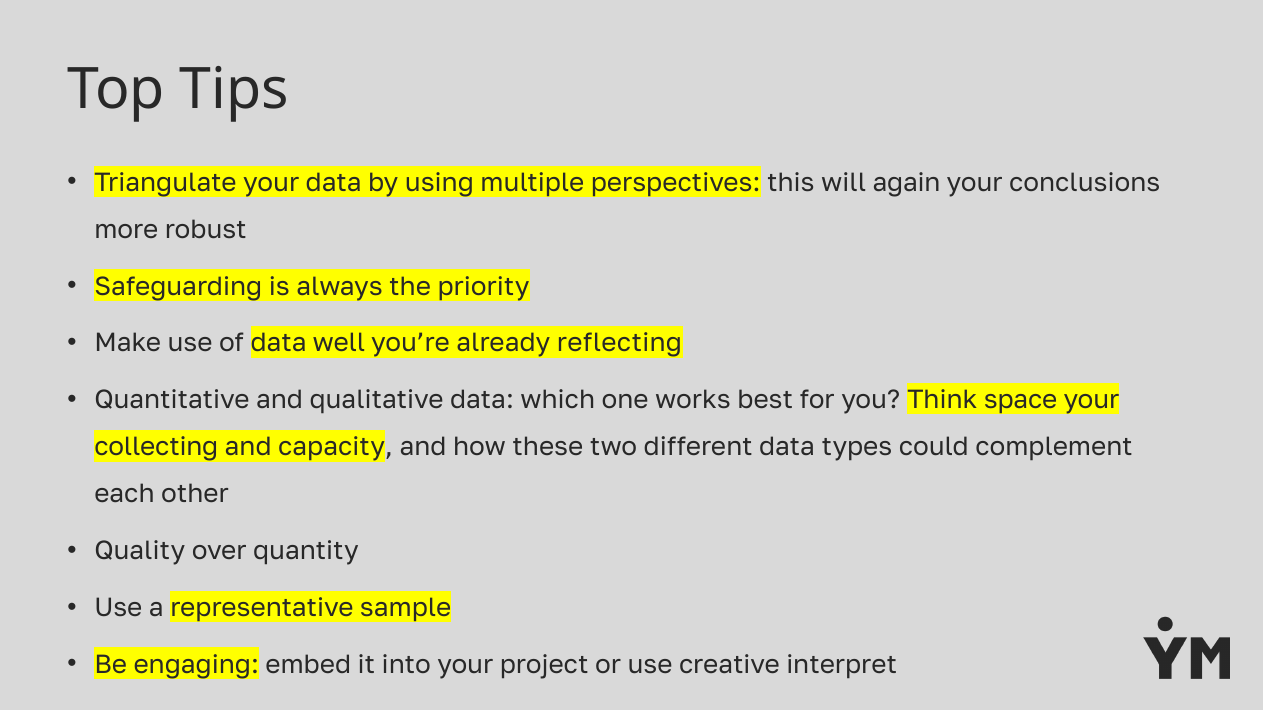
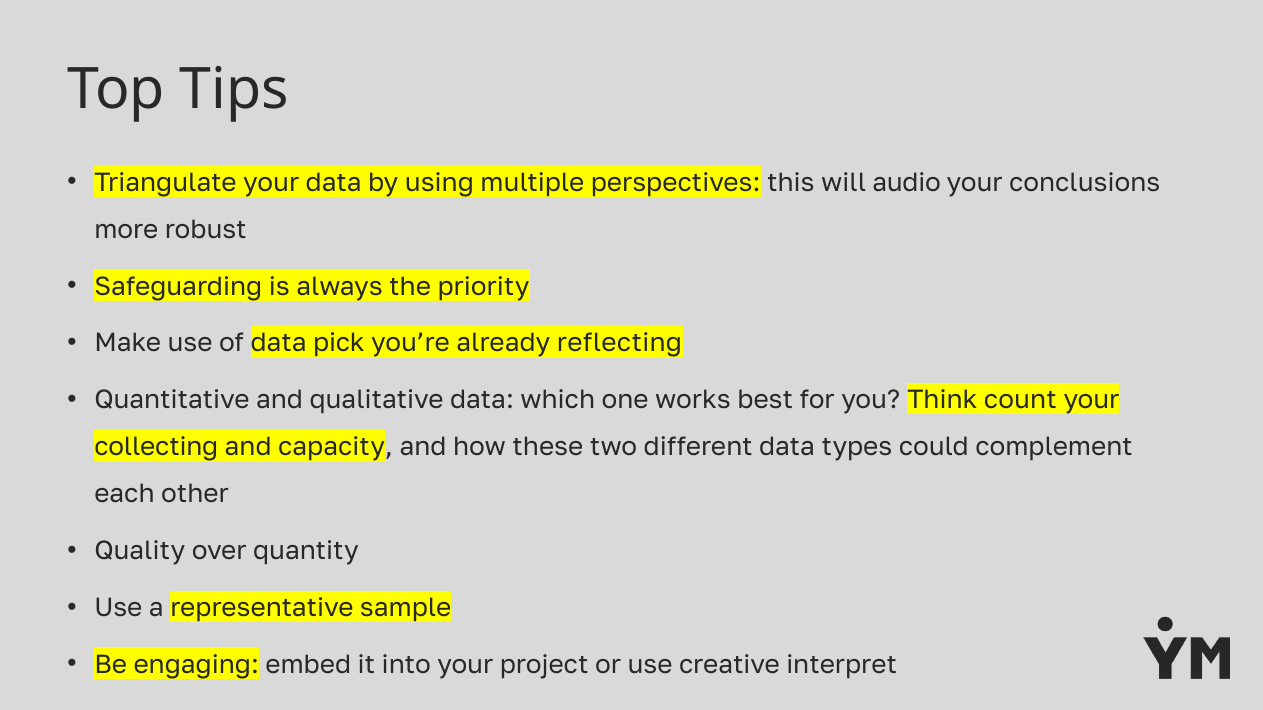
again: again -> audio
well: well -> pick
space: space -> count
